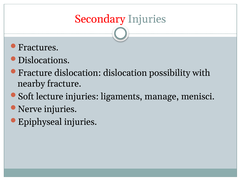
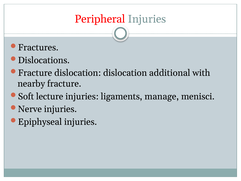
Secondary: Secondary -> Peripheral
possibility: possibility -> additional
